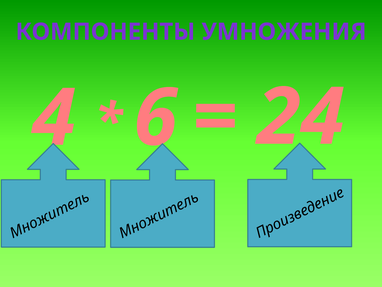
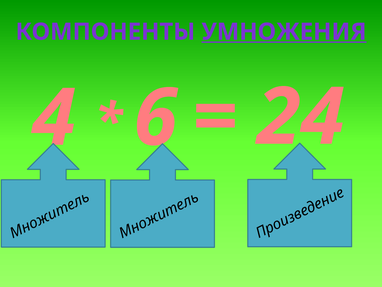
УМНОЖЕНИЯ underline: none -> present
